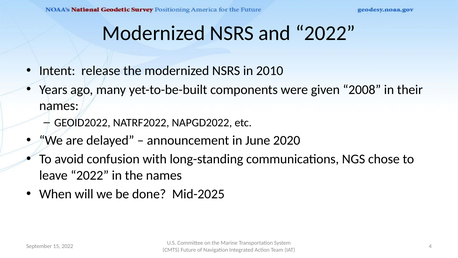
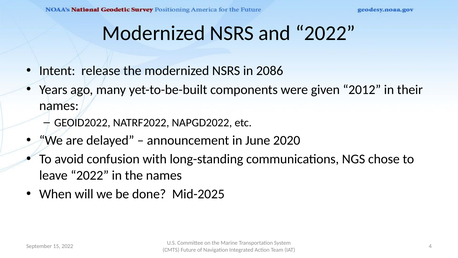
2010: 2010 -> 2086
2008: 2008 -> 2012
